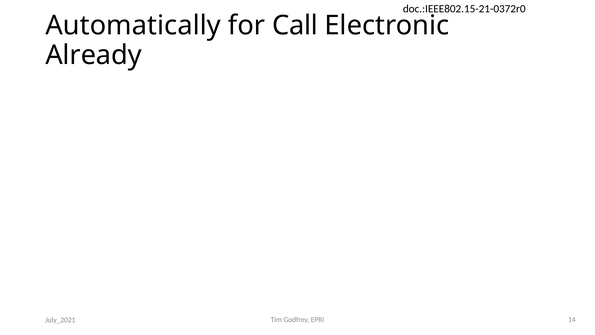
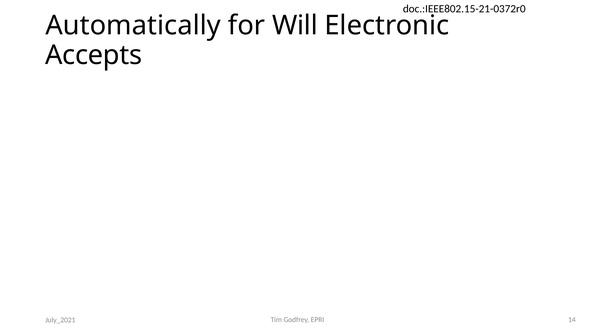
Call: Call -> Will
Already: Already -> Accepts
